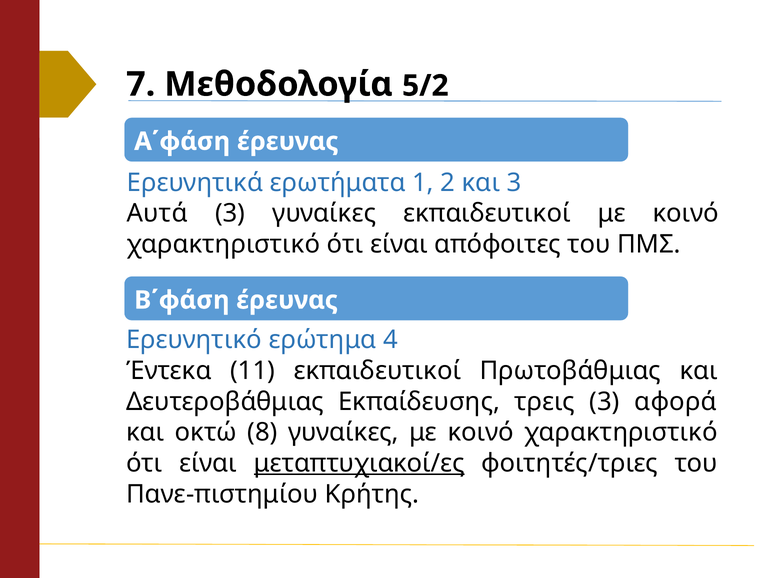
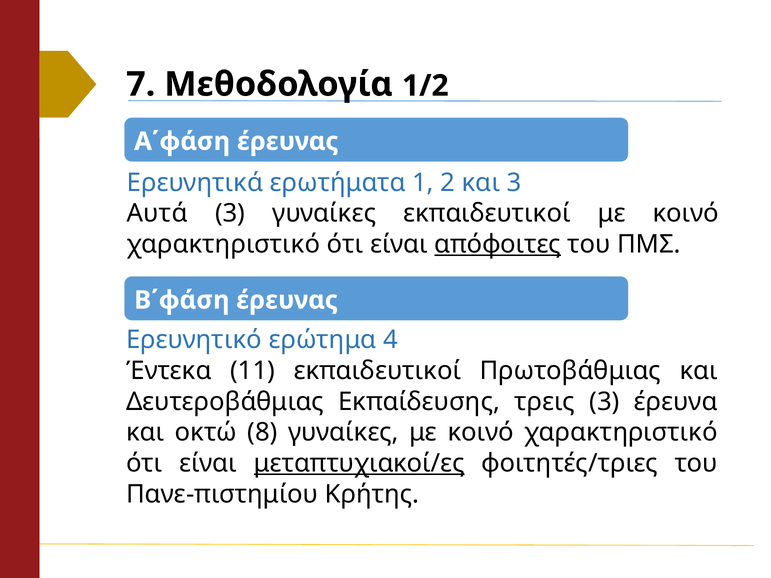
5/2: 5/2 -> 1/2
απόφοιτες underline: none -> present
αφορά: αφορά -> έρευνα
